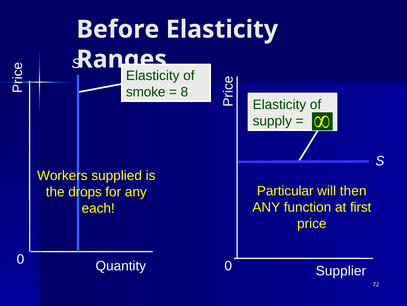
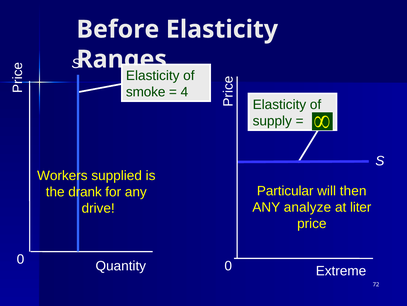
8: 8 -> 4
drops: drops -> drank
function: function -> analyze
first: first -> liter
each: each -> drive
Supplier: Supplier -> Extreme
